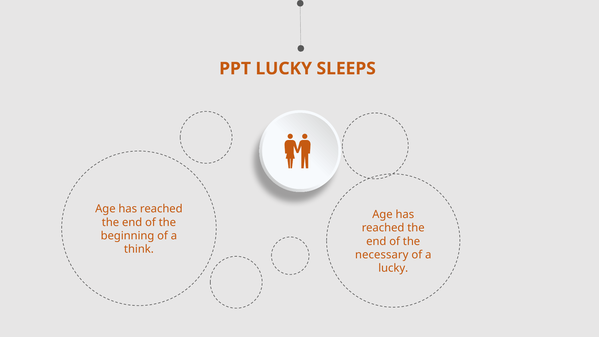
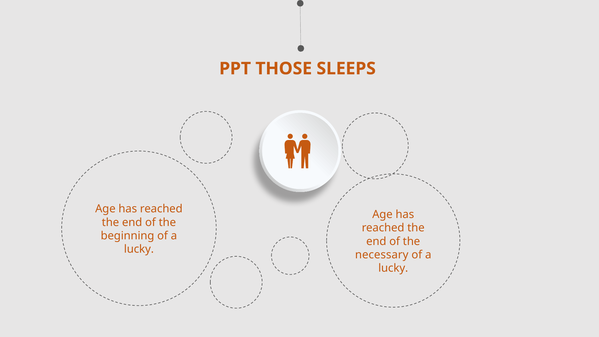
PPT LUCKY: LUCKY -> THOSE
think at (139, 249): think -> lucky
